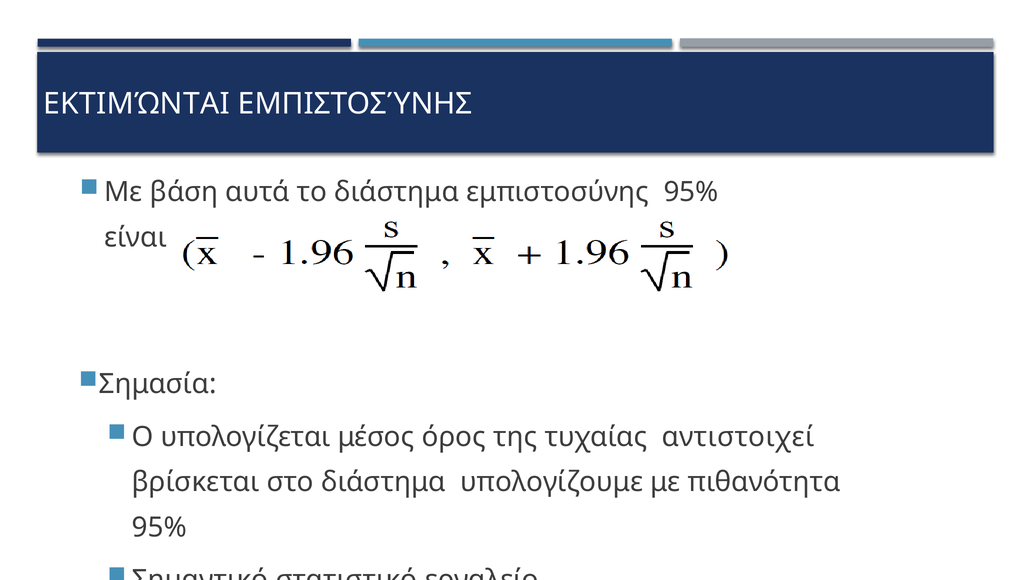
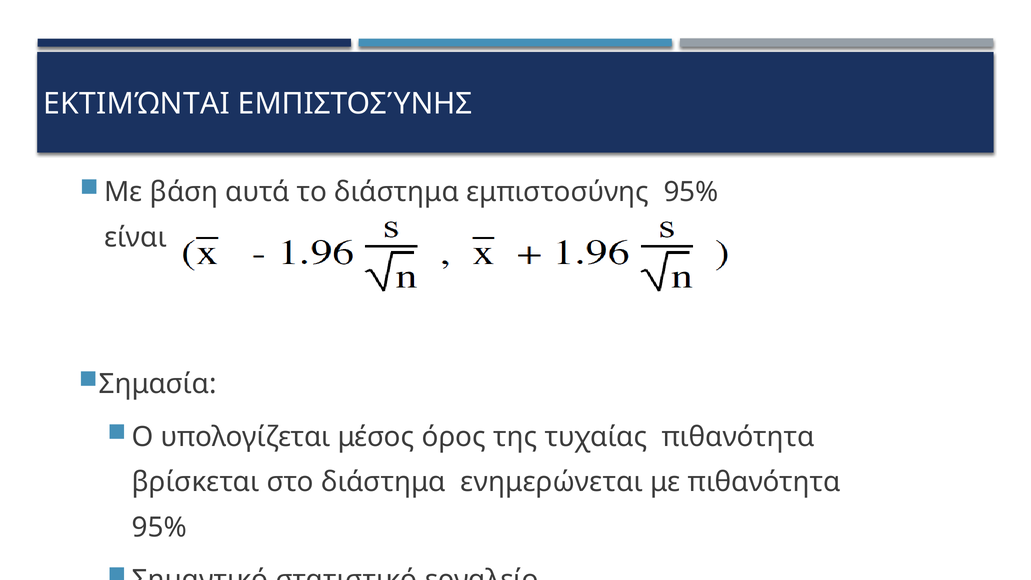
τυχαίας αντιστοιχεί: αντιστοιχεί -> πιθανότητα
υπολογίζουμε: υπολογίζουμε -> ενημερώνεται
